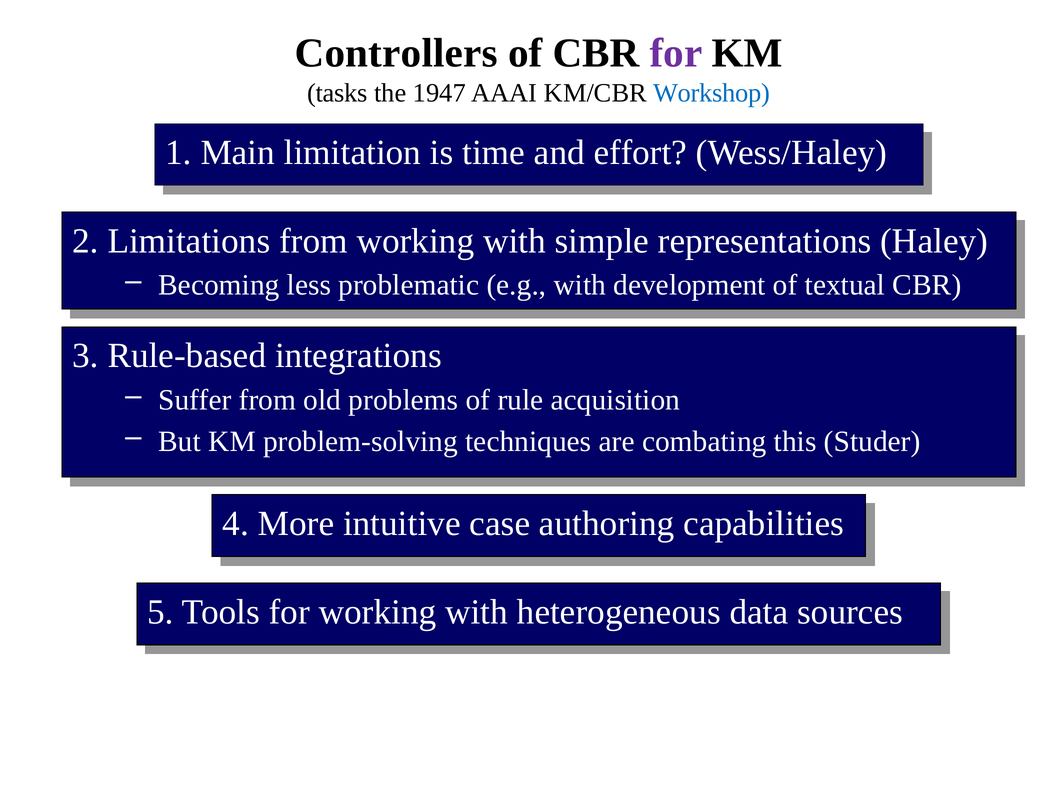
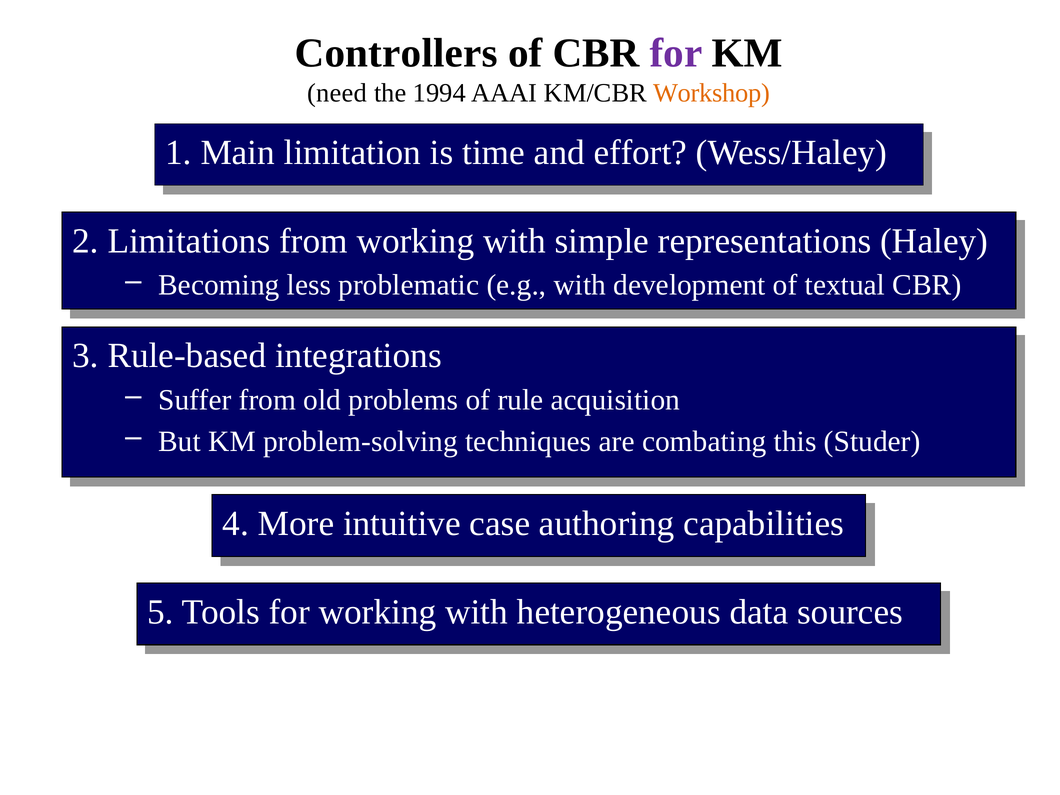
tasks: tasks -> need
1947: 1947 -> 1994
Workshop colour: blue -> orange
